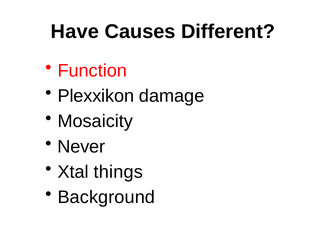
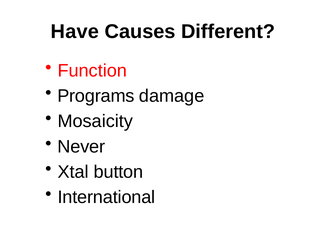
Plexxikon: Plexxikon -> Programs
things: things -> button
Background: Background -> International
